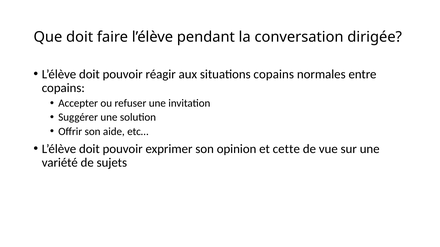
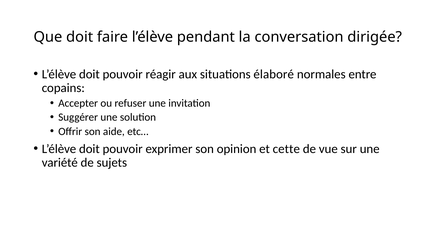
situations copains: copains -> élaboré
